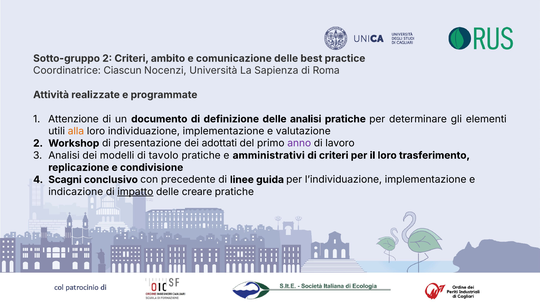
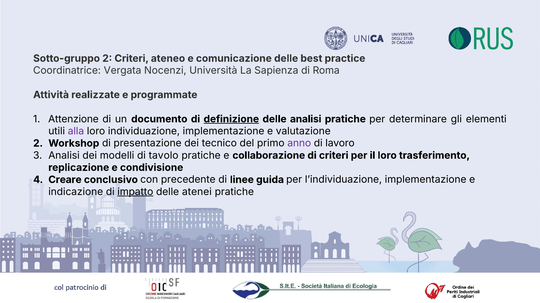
ambito: ambito -> ateneo
Ciascun: Ciascun -> Vergata
definizione underline: none -> present
alla colour: orange -> purple
adottati: adottati -> tecnico
amministrativi: amministrativi -> collaborazione
Scagni: Scagni -> Creare
creare: creare -> atenei
